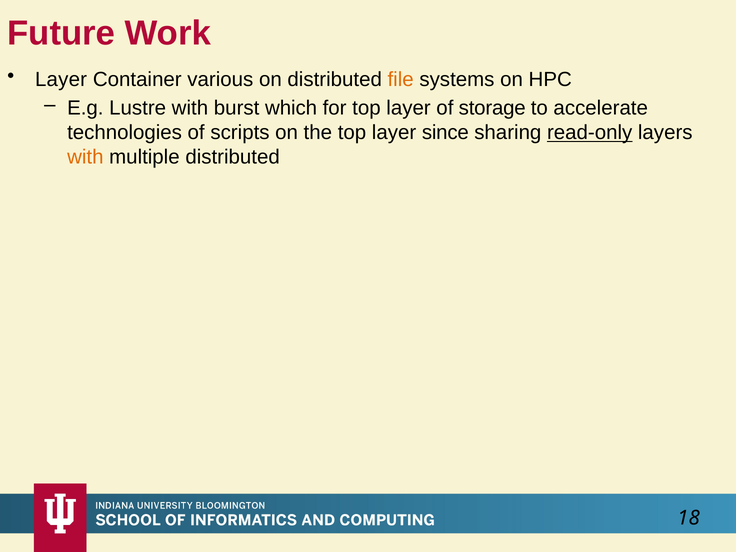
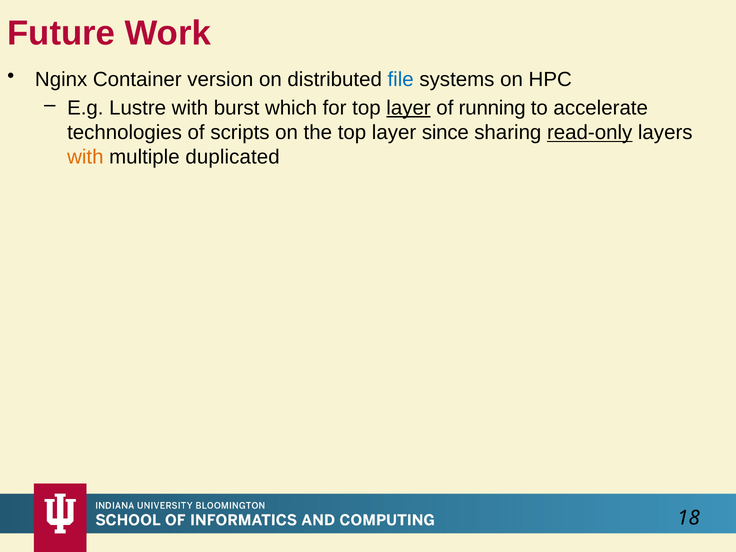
Layer at (61, 79): Layer -> Nginx
various: various -> version
file colour: orange -> blue
layer at (409, 108) underline: none -> present
storage: storage -> running
multiple distributed: distributed -> duplicated
